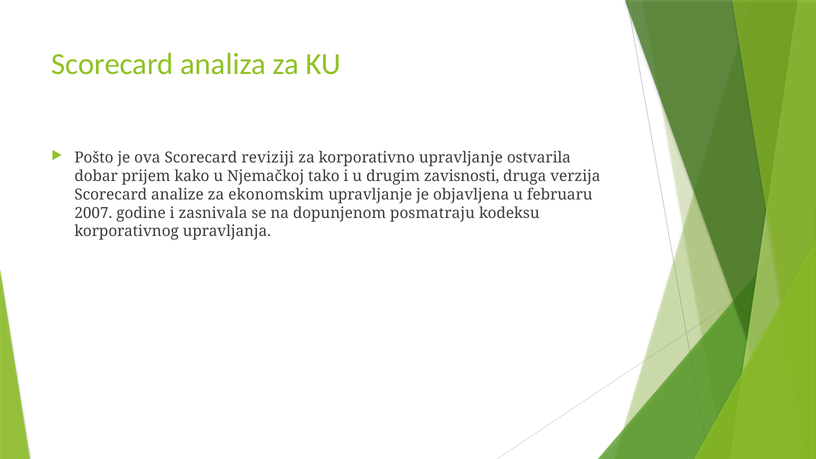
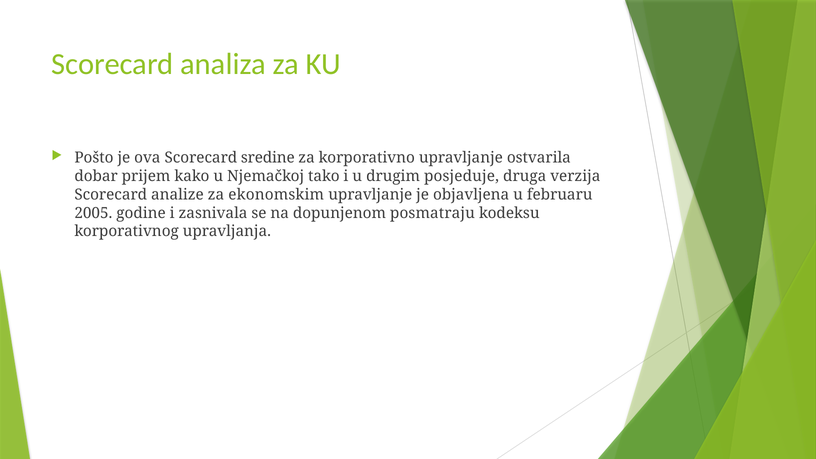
reviziji: reviziji -> sredine
zavisnosti: zavisnosti -> posjeduje
2007: 2007 -> 2005
